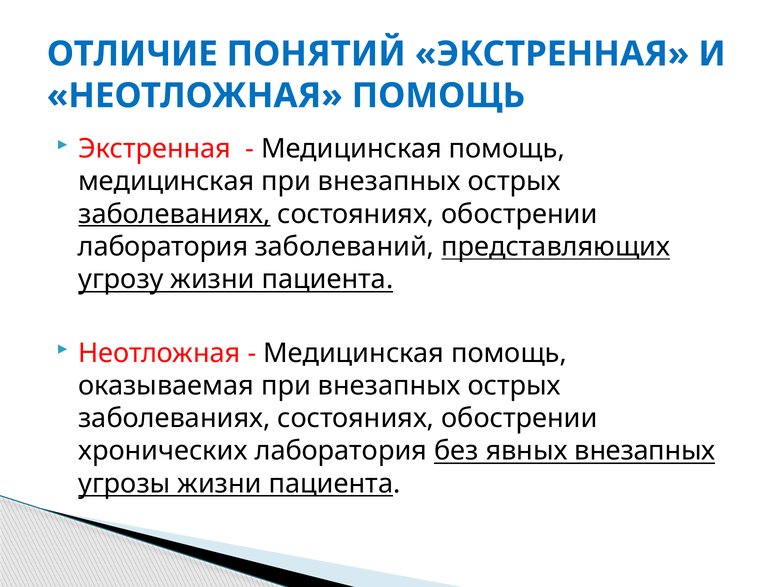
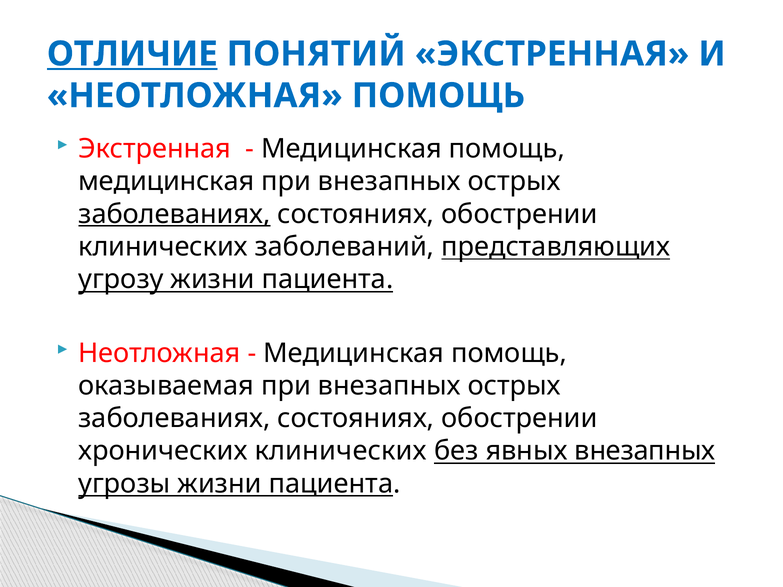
ОТЛИЧИЕ underline: none -> present
лаборатория at (163, 247): лаборатория -> клинических
хронических лаборатория: лаборатория -> клинических
